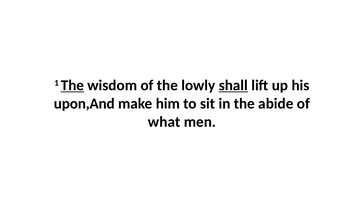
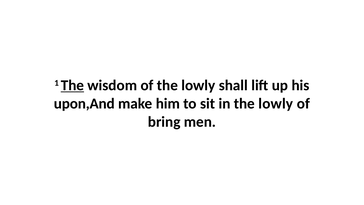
shall underline: present -> none
in the abide: abide -> lowly
what: what -> bring
